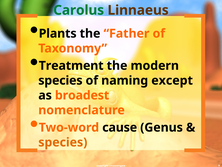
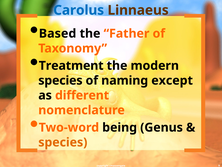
Carolus colour: green -> blue
Plants: Plants -> Based
broadest: broadest -> different
cause: cause -> being
